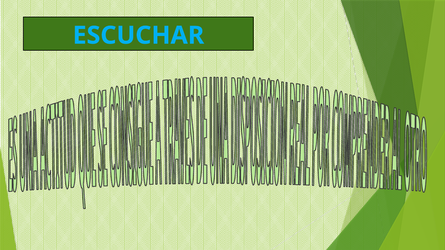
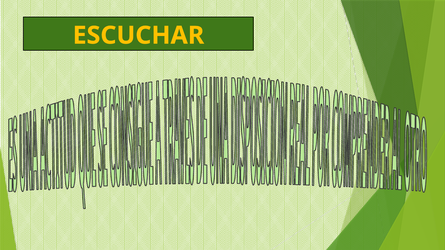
ESCUCHAR colour: light blue -> yellow
